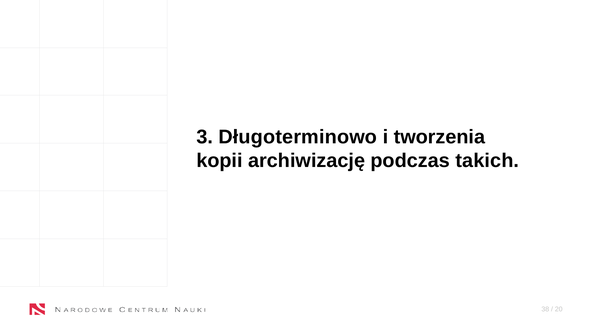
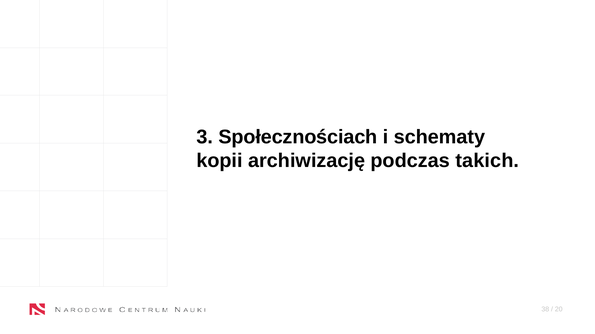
Długoterminowo: Długoterminowo -> Społecznościach
tworzenia: tworzenia -> schematy
